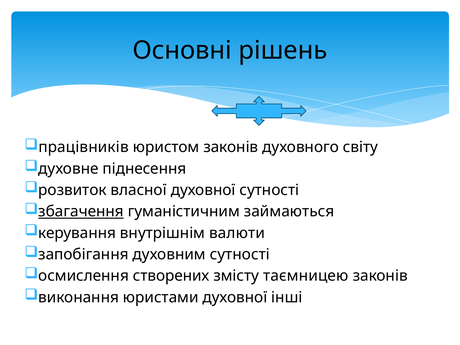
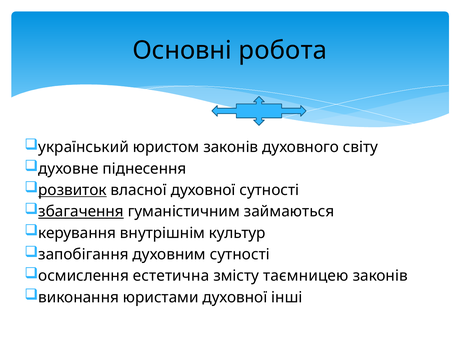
рішень: рішень -> робота
працівників: працівників -> український
розвиток underline: none -> present
валюти: валюти -> культур
створених: створених -> естетична
